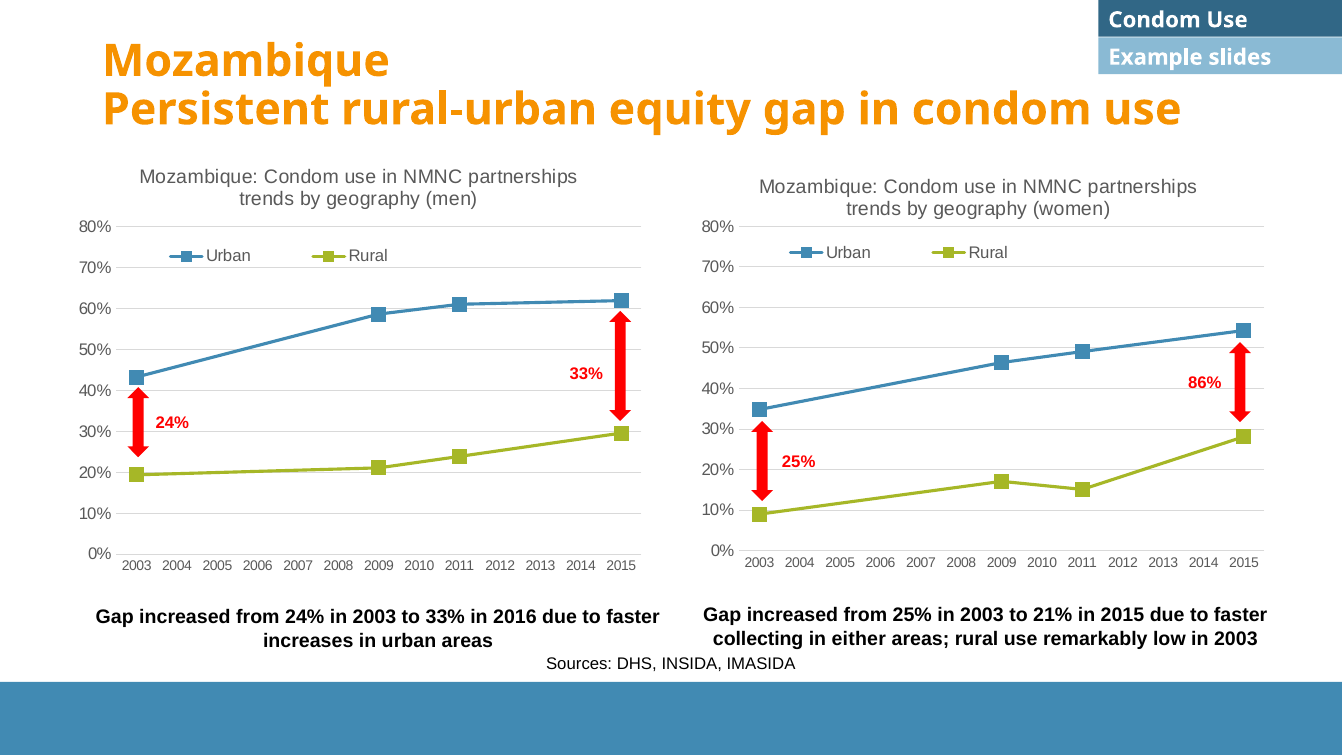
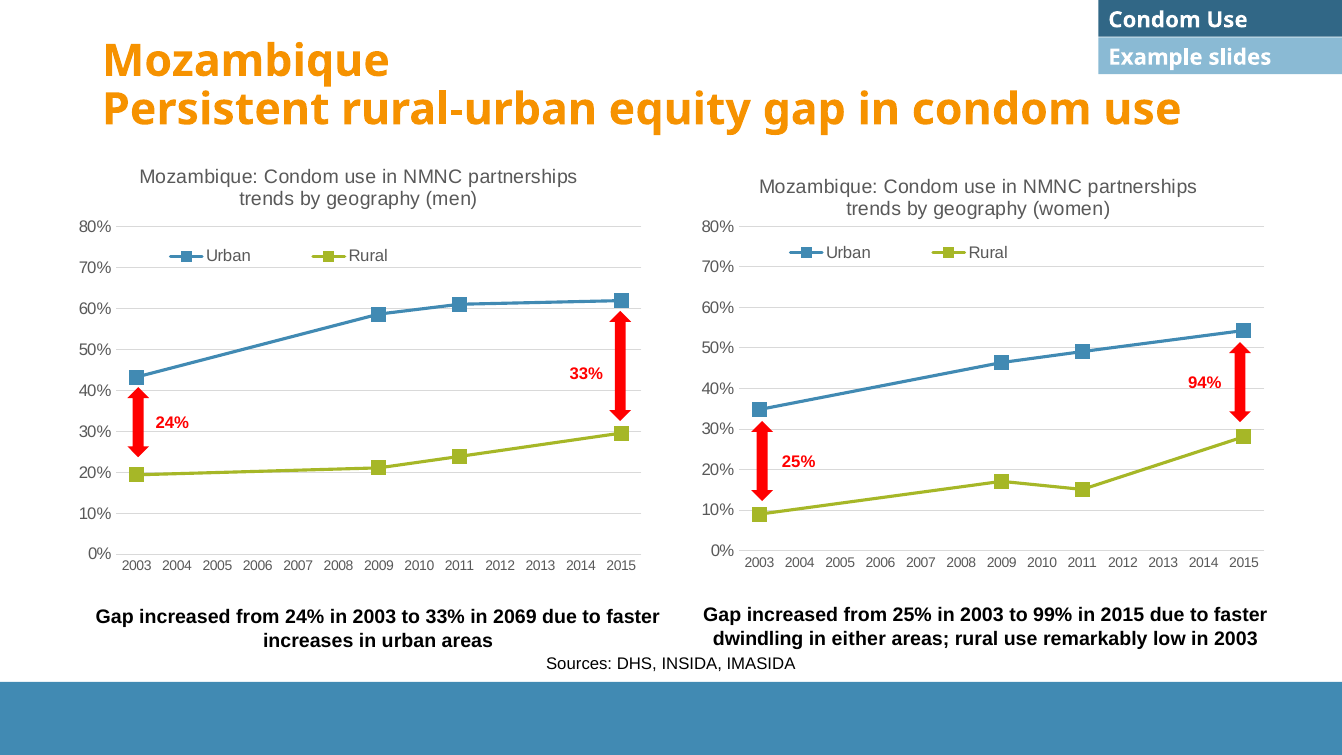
86%: 86% -> 94%
21%: 21% -> 99%
2016: 2016 -> 2069
collecting: collecting -> dwindling
